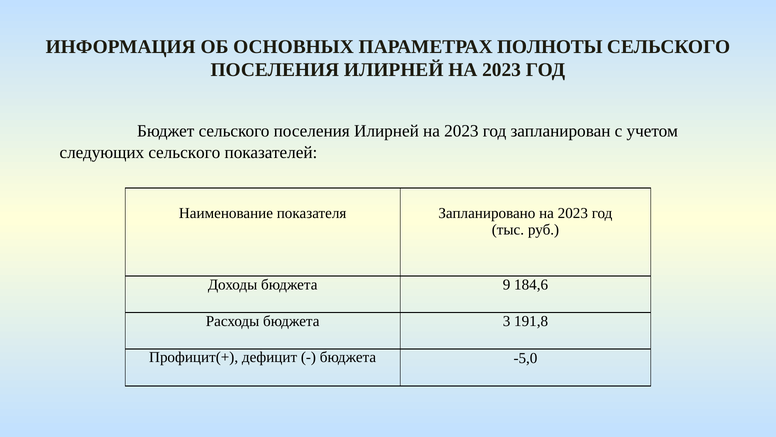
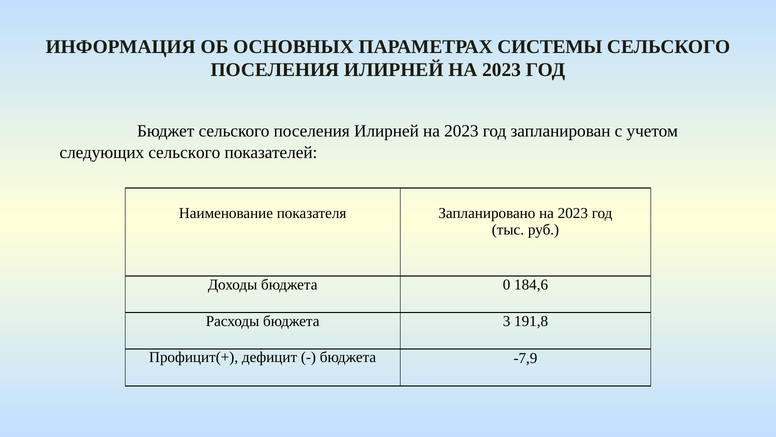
ПОЛНОТЫ: ПОЛНОТЫ -> СИСТЕМЫ
9: 9 -> 0
-5,0: -5,0 -> -7,9
